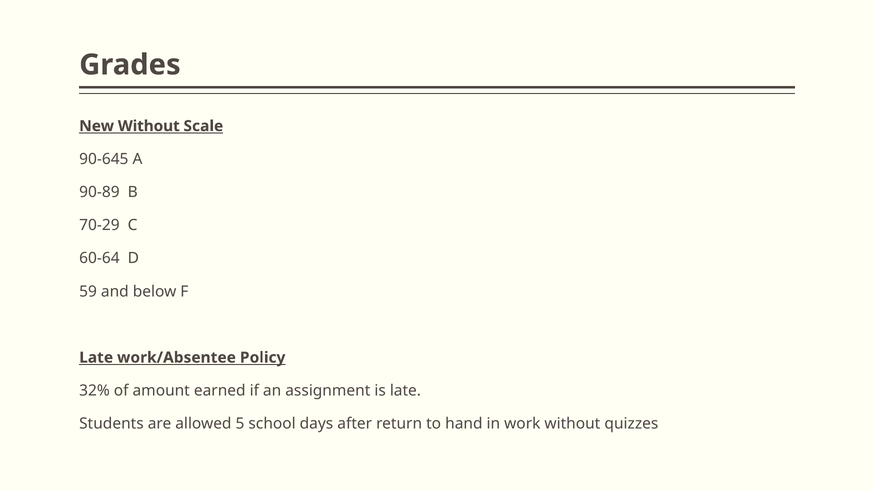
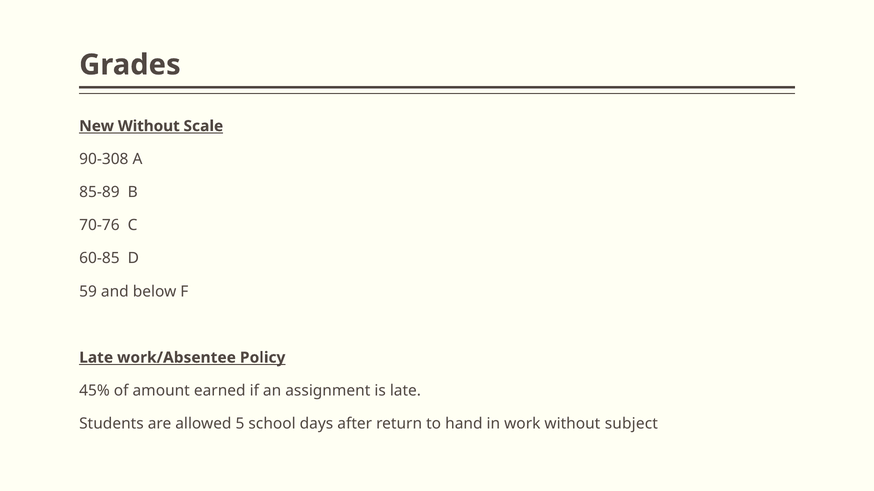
90-645: 90-645 -> 90-308
90-89: 90-89 -> 85-89
70-29: 70-29 -> 70-76
60-64: 60-64 -> 60-85
32%: 32% -> 45%
quizzes: quizzes -> subject
